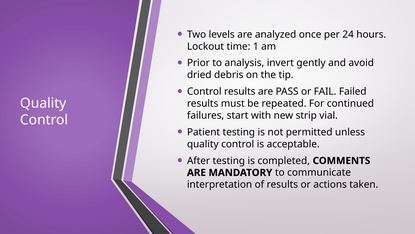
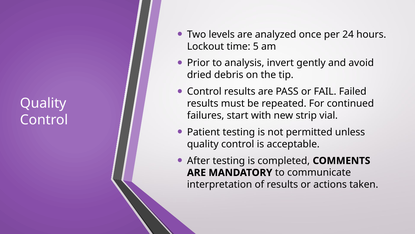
1: 1 -> 5
